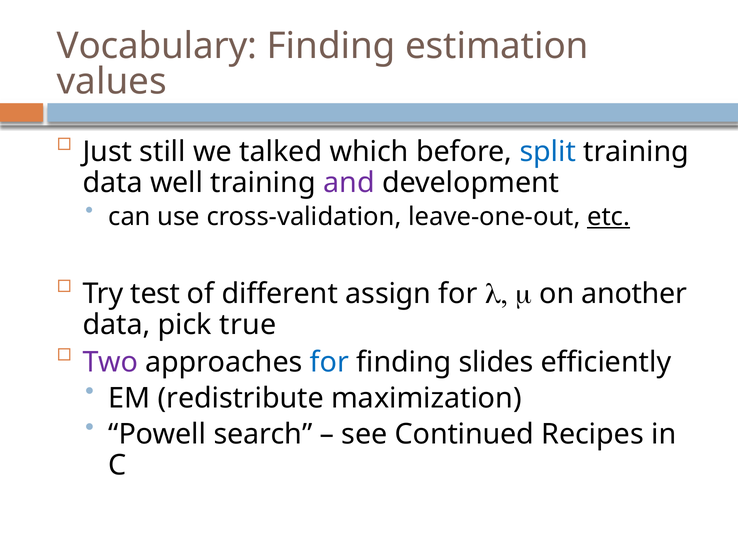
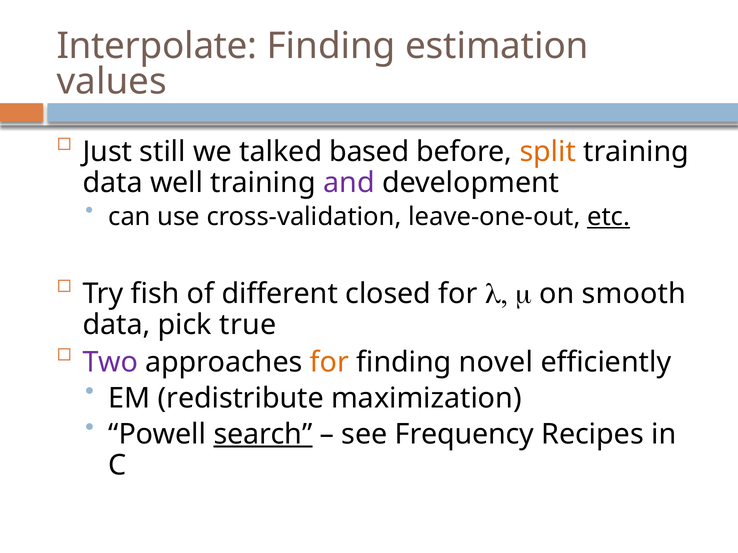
Vocabulary: Vocabulary -> Interpolate
which: which -> based
split colour: blue -> orange
test: test -> fish
assign: assign -> closed
another: another -> smooth
for at (329, 363) colour: blue -> orange
slides: slides -> novel
search underline: none -> present
Continued: Continued -> Frequency
